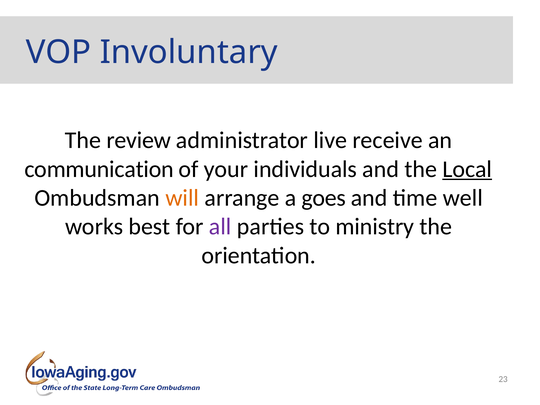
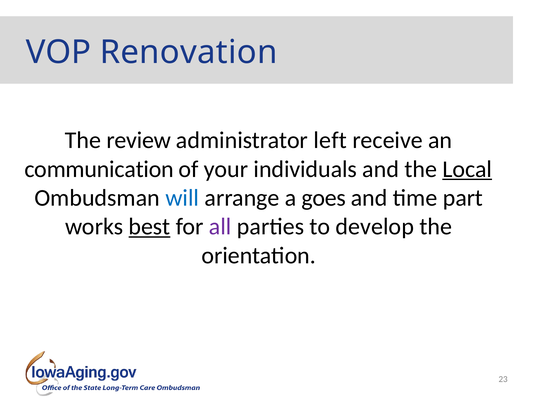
Involuntary: Involuntary -> Renovation
live: live -> left
will colour: orange -> blue
well: well -> part
best underline: none -> present
ministry: ministry -> develop
